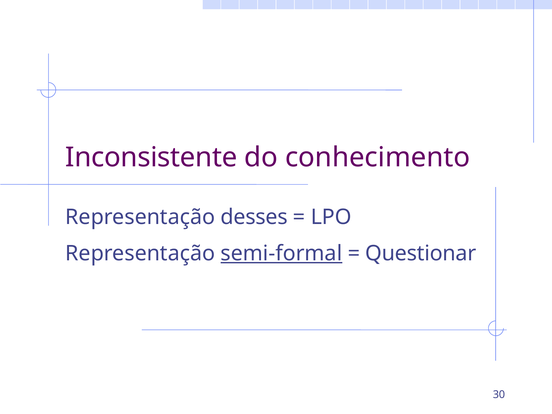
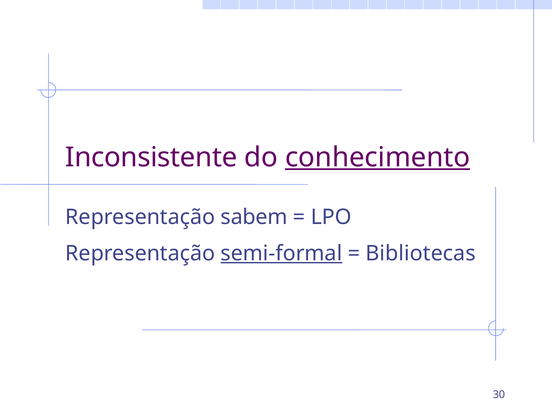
conhecimento underline: none -> present
desses: desses -> sabem
Questionar: Questionar -> Bibliotecas
